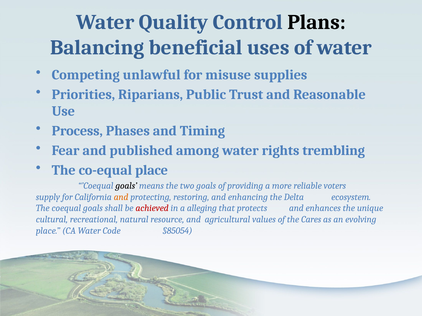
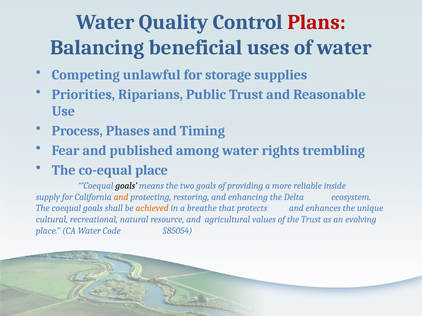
Plans colour: black -> red
misuse: misuse -> storage
voters: voters -> inside
achieved colour: red -> orange
alleging: alleging -> breathe
the Cares: Cares -> Trust
